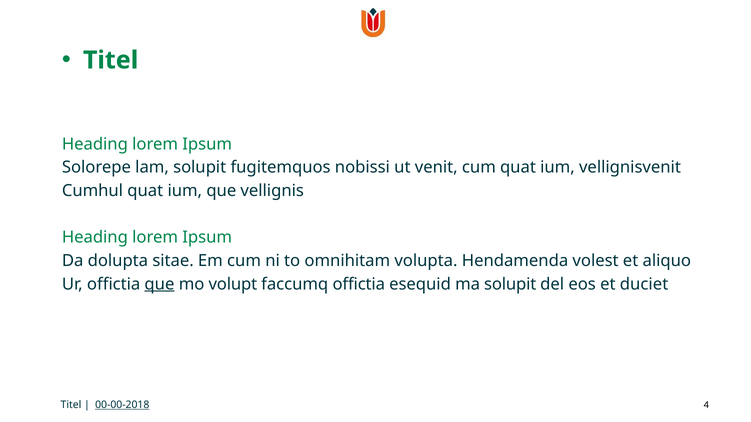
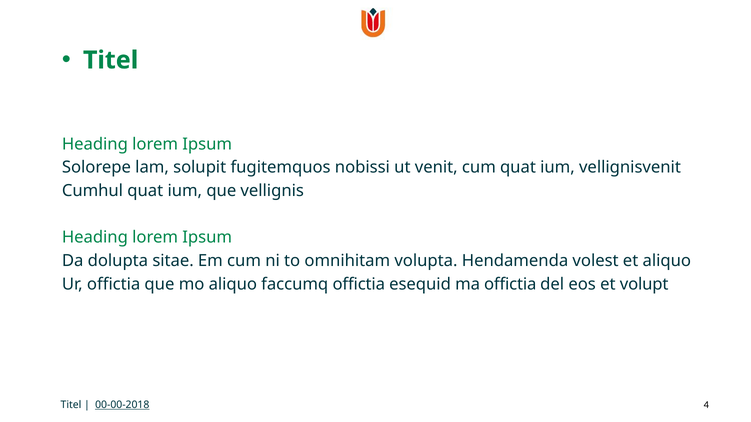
que at (159, 284) underline: present -> none
mo volupt: volupt -> aliquo
ma solupit: solupit -> offictia
et duciet: duciet -> volupt
